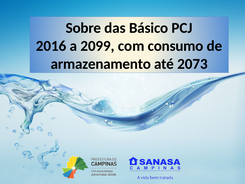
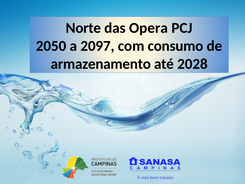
Sobre: Sobre -> Norte
Básico: Básico -> Opera
2016: 2016 -> 2050
2099: 2099 -> 2097
2073: 2073 -> 2028
